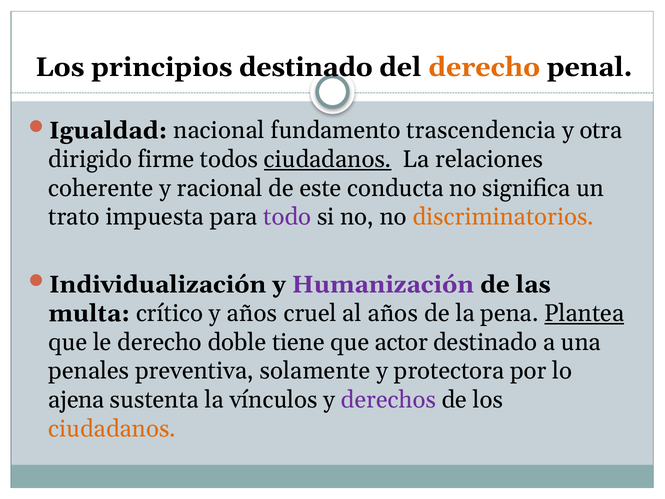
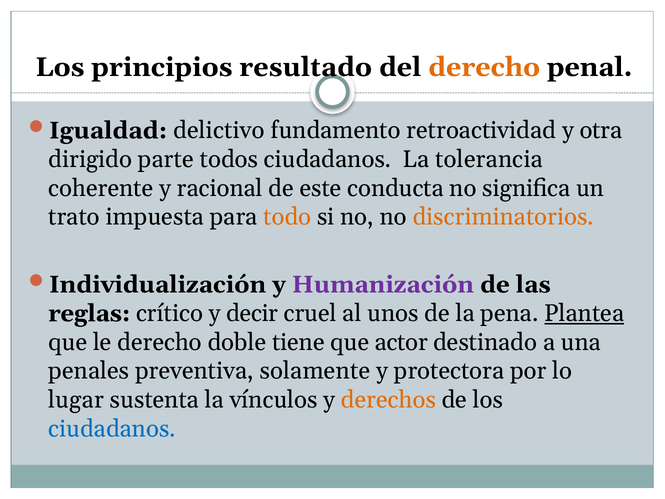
principios destinado: destinado -> resultado
nacional: nacional -> delictivo
trascendencia: trascendencia -> retroactividad
firme: firme -> parte
ciudadanos at (328, 159) underline: present -> none
relaciones: relaciones -> tolerancia
todo colour: purple -> orange
multa: multa -> reglas
y años: años -> decir
al años: años -> unos
ajena: ajena -> lugar
derechos colour: purple -> orange
ciudadanos at (112, 428) colour: orange -> blue
